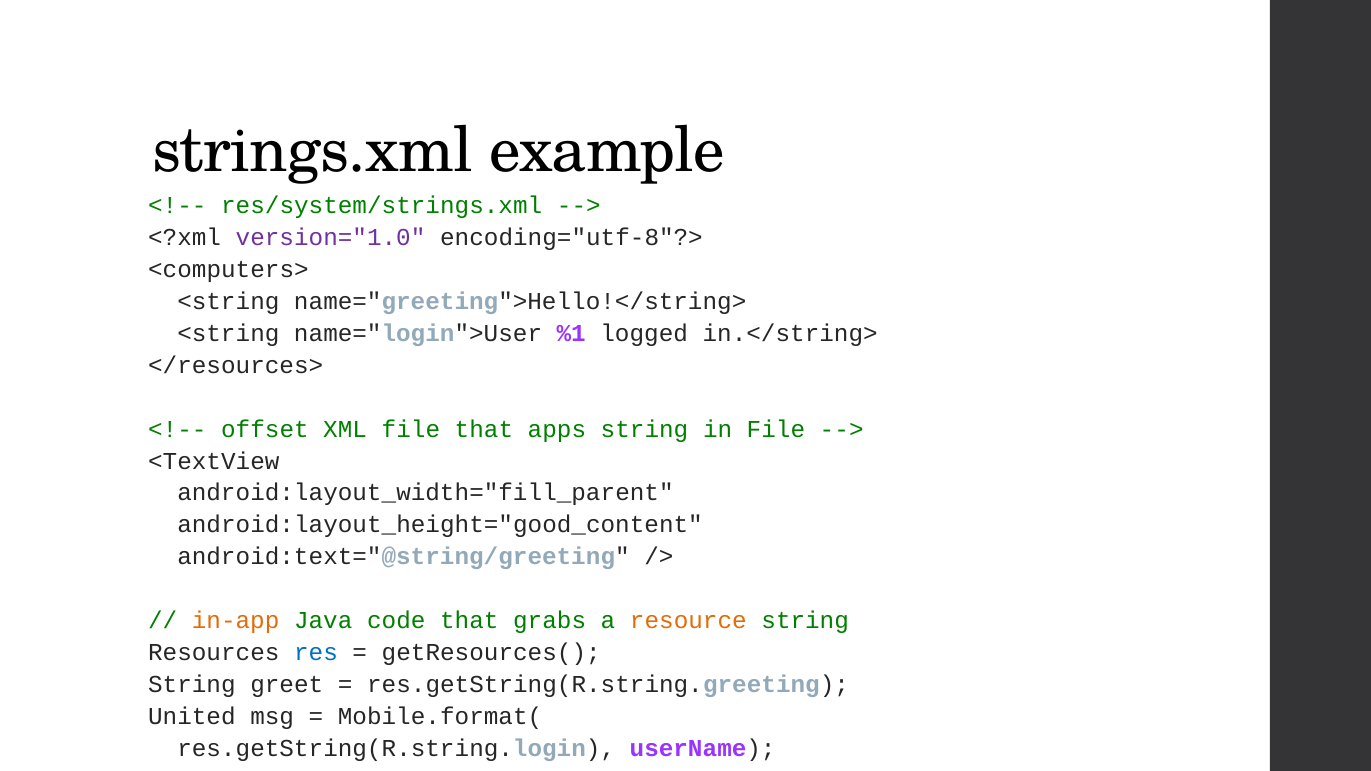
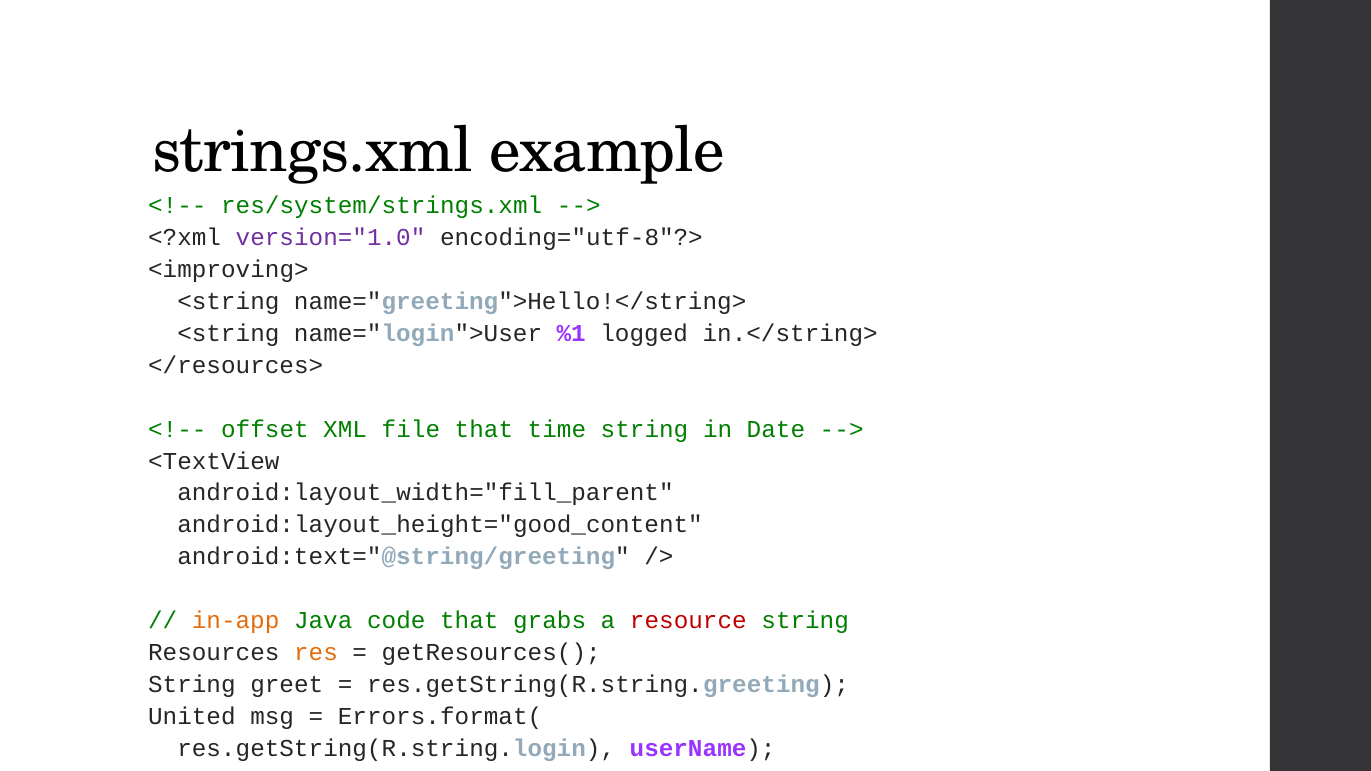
<computers>: <computers> -> <improving>
apps: apps -> time
in File: File -> Date
resource colour: orange -> red
res colour: blue -> orange
Mobile.format(: Mobile.format( -> Errors.format(
